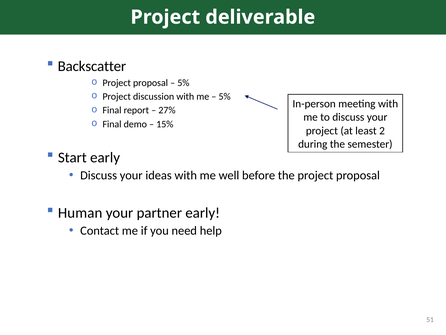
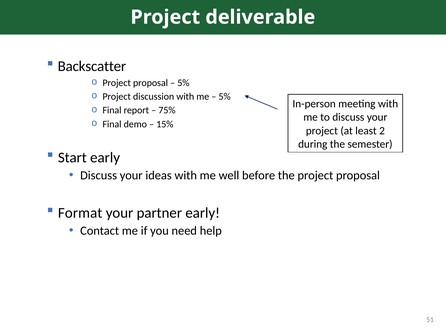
27%: 27% -> 75%
Human: Human -> Format
